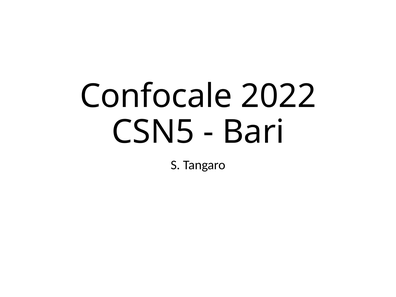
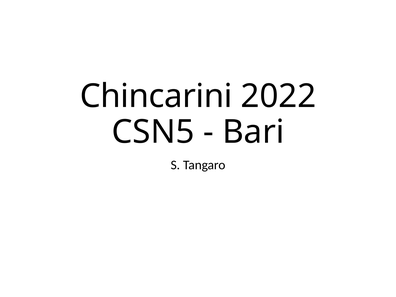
Confocale: Confocale -> Chincarini
